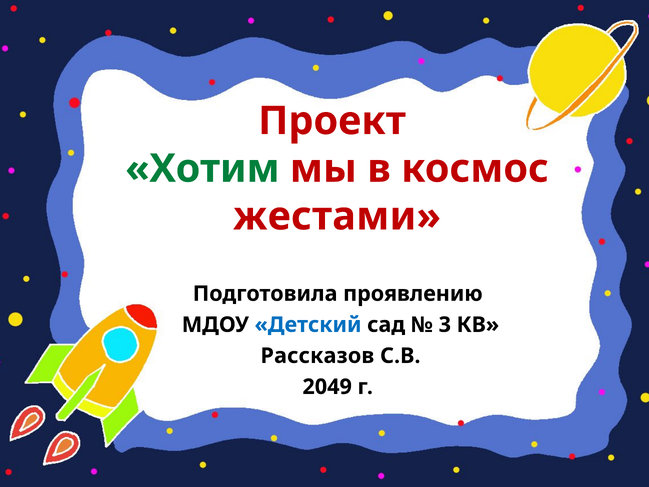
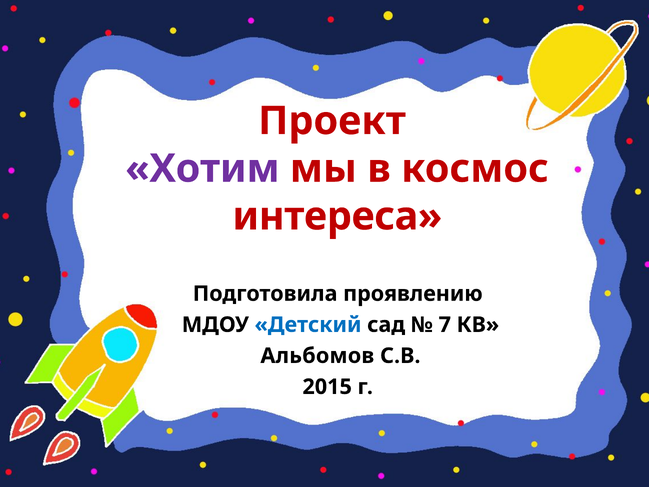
Хотим colour: green -> purple
жестами: жестами -> интереса
3: 3 -> 7
Рассказов: Рассказов -> Альбомов
2049: 2049 -> 2015
